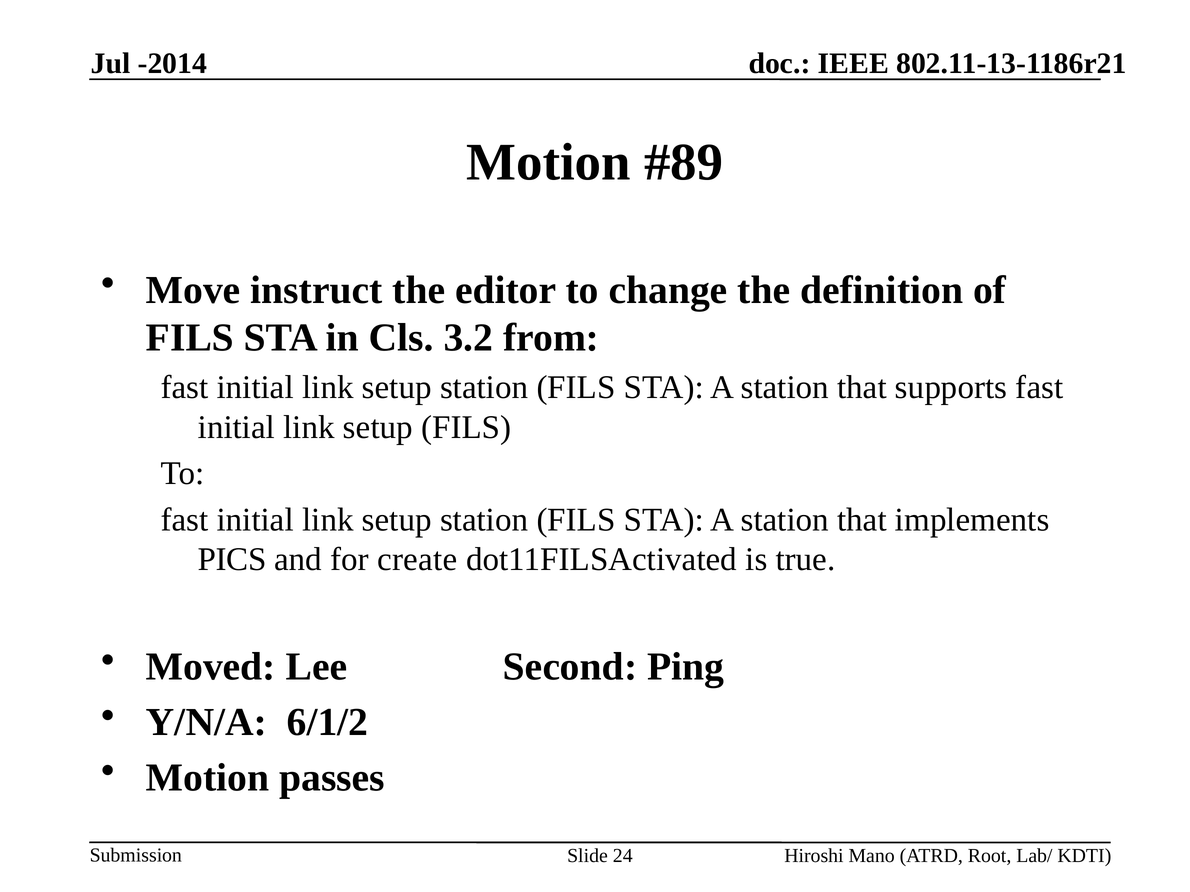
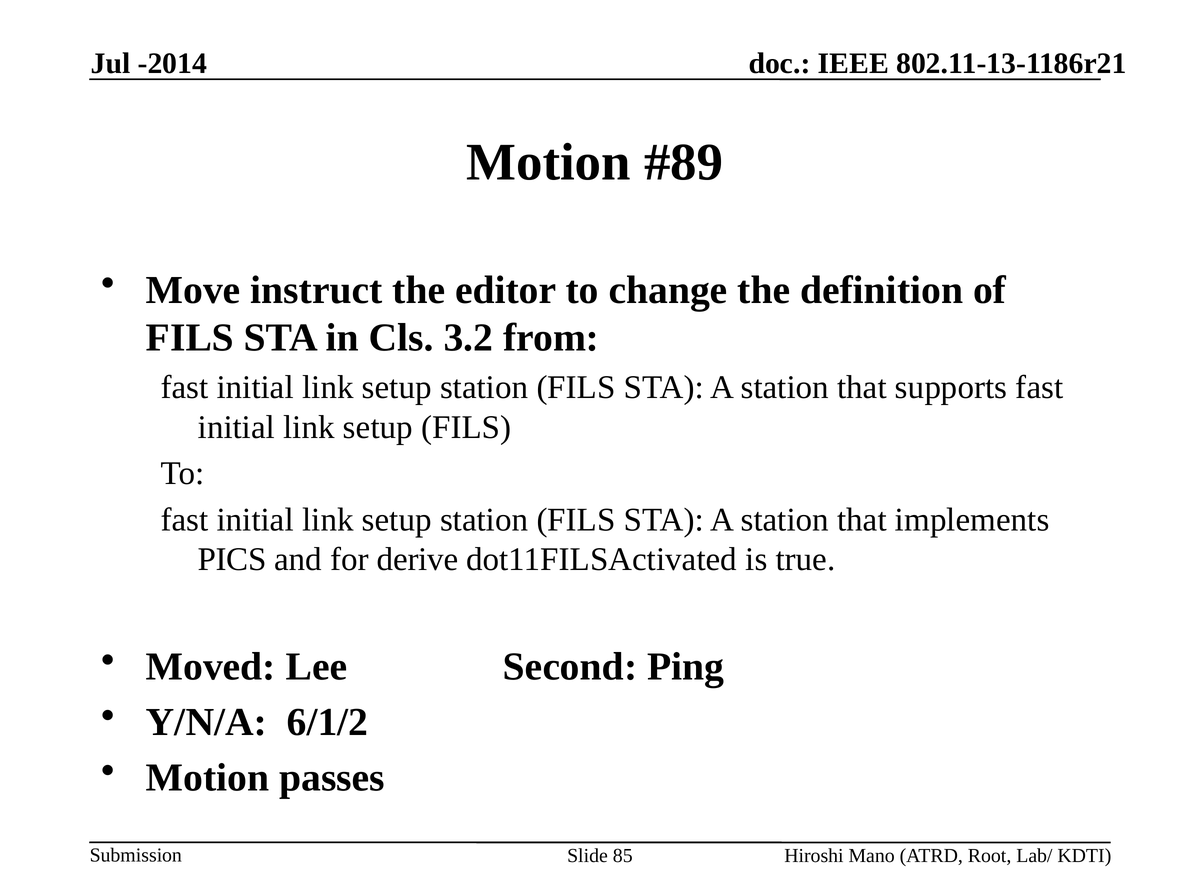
create: create -> derive
24: 24 -> 85
